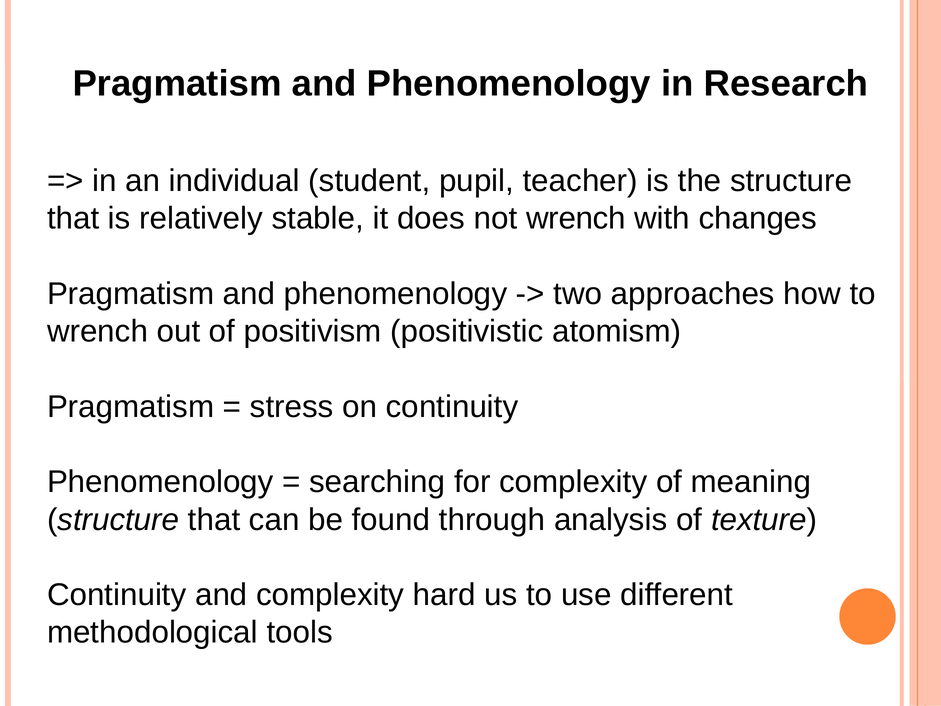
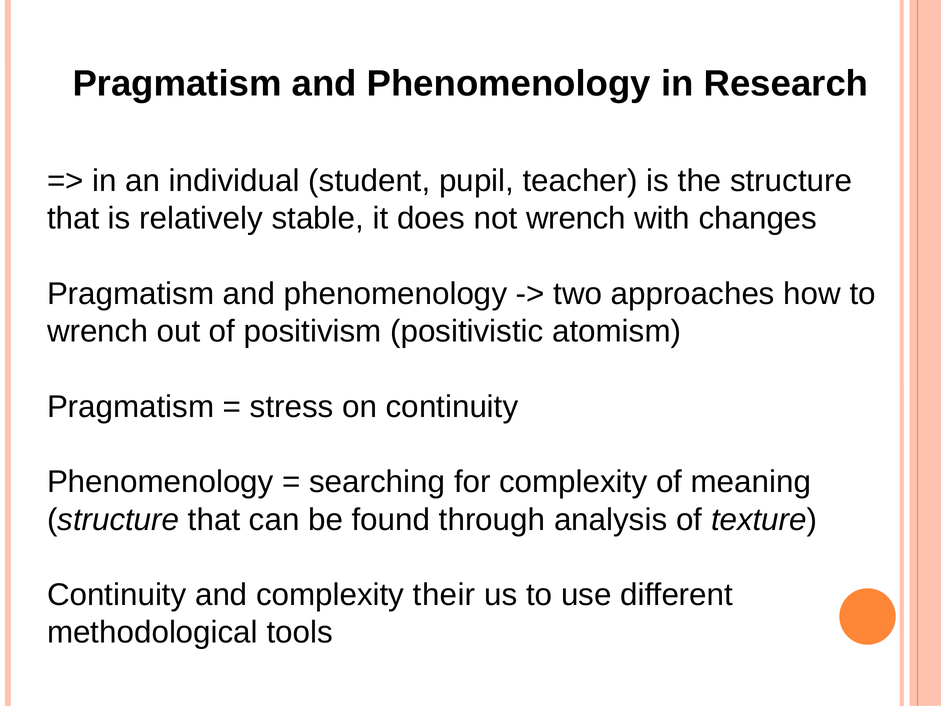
hard: hard -> their
